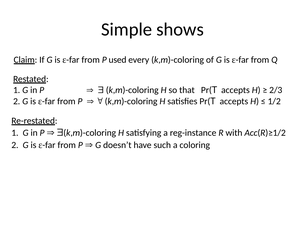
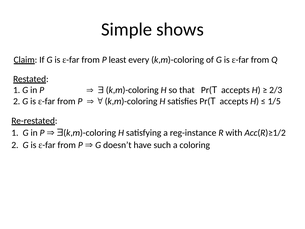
used: used -> least
1/2: 1/2 -> 1/5
